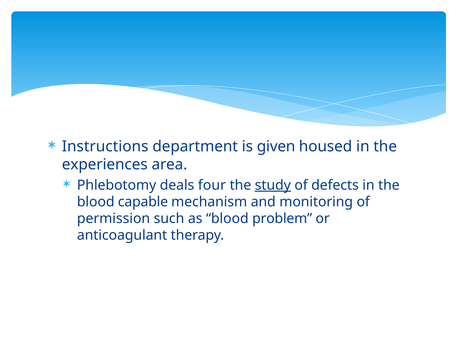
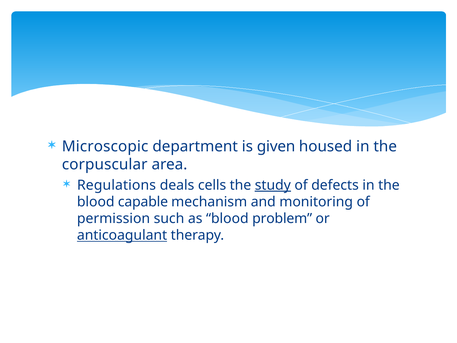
Instructions: Instructions -> Microscopic
experiences: experiences -> corpuscular
Phlebotomy: Phlebotomy -> Regulations
four: four -> cells
anticoagulant underline: none -> present
